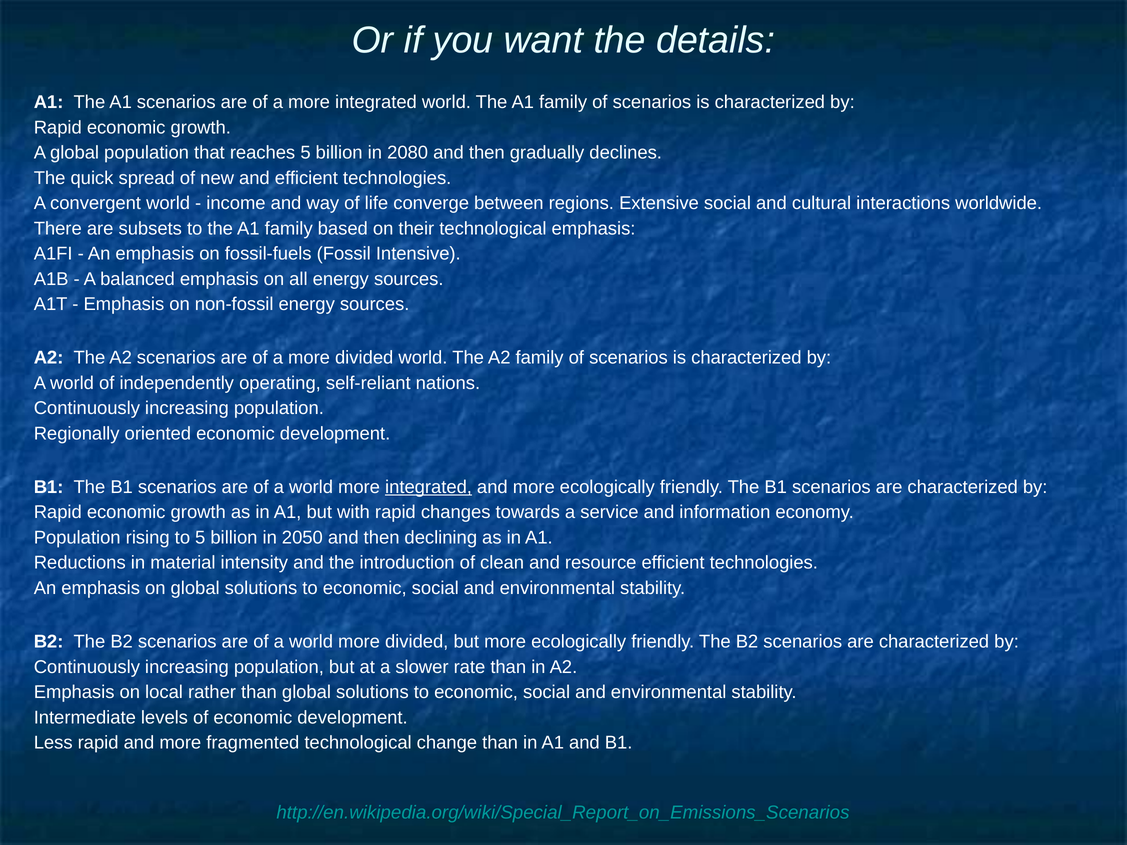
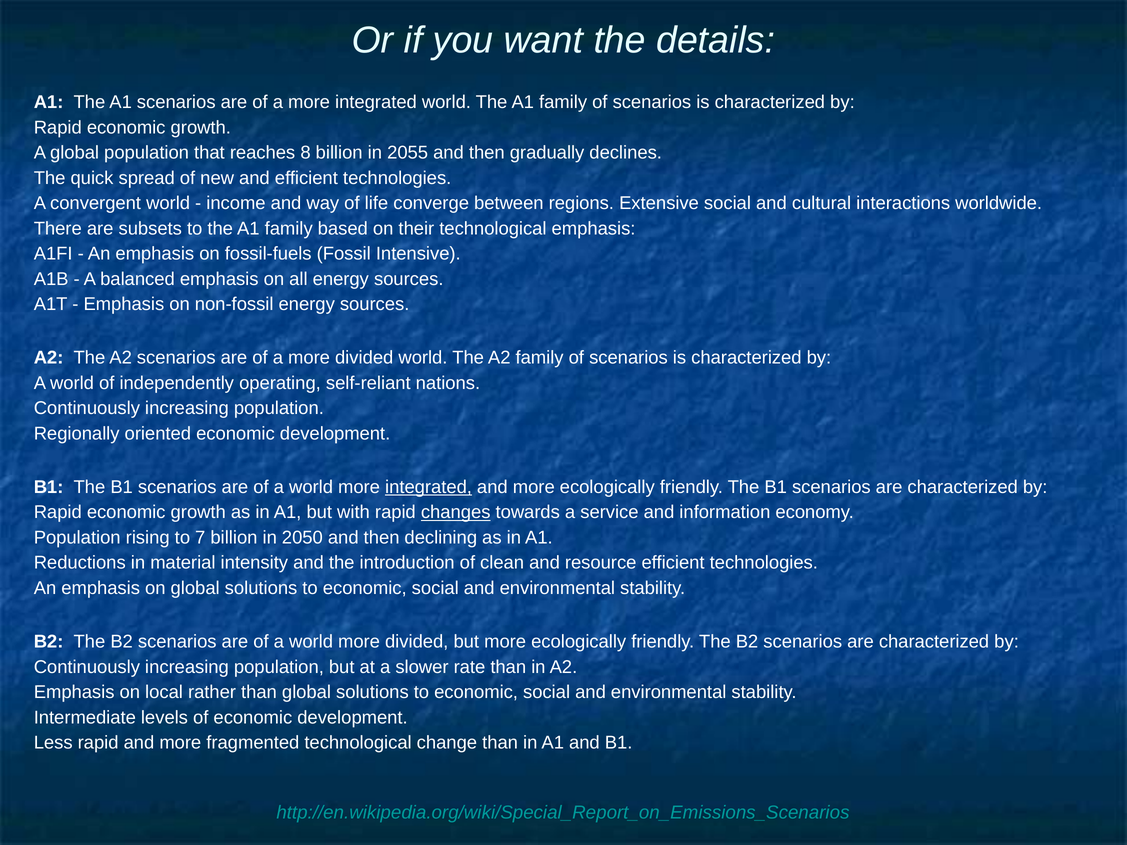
reaches 5: 5 -> 8
2080: 2080 -> 2055
changes underline: none -> present
to 5: 5 -> 7
